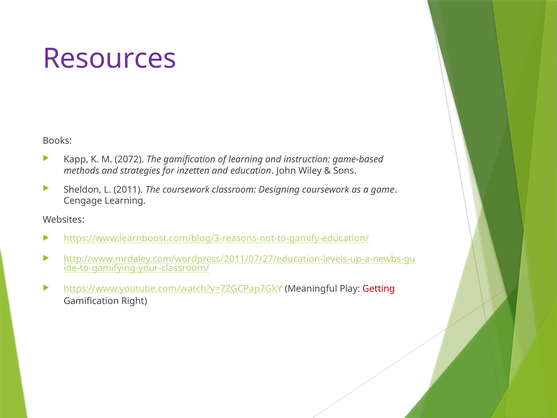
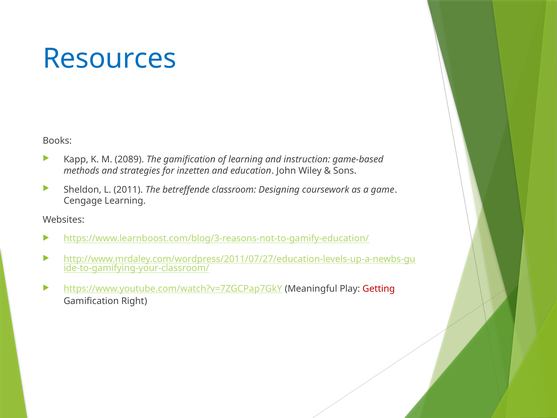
Resources colour: purple -> blue
2072: 2072 -> 2089
The coursework: coursework -> betreffende
